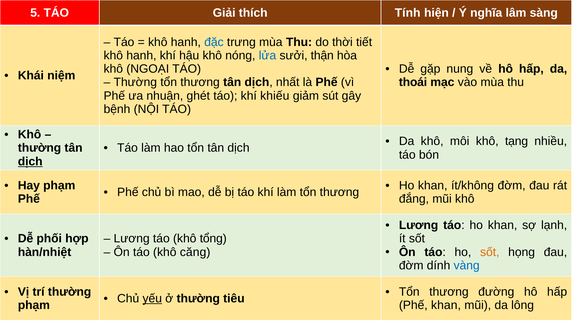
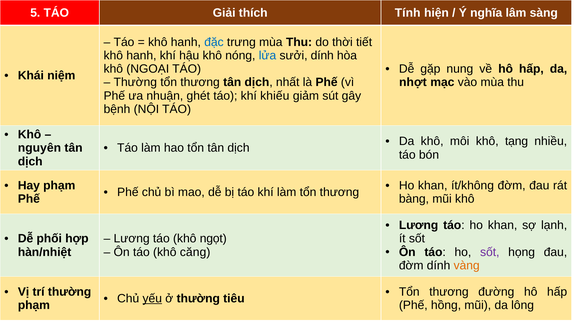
sưởi thận: thận -> dính
thoái: thoái -> nhợt
thường at (39, 148): thường -> nguyên
dịch at (30, 161) underline: present -> none
đắng: đắng -> bàng
tổng: tổng -> ngọt
sốt at (490, 252) colour: orange -> purple
vàng colour: blue -> orange
Phế khan: khan -> hồng
